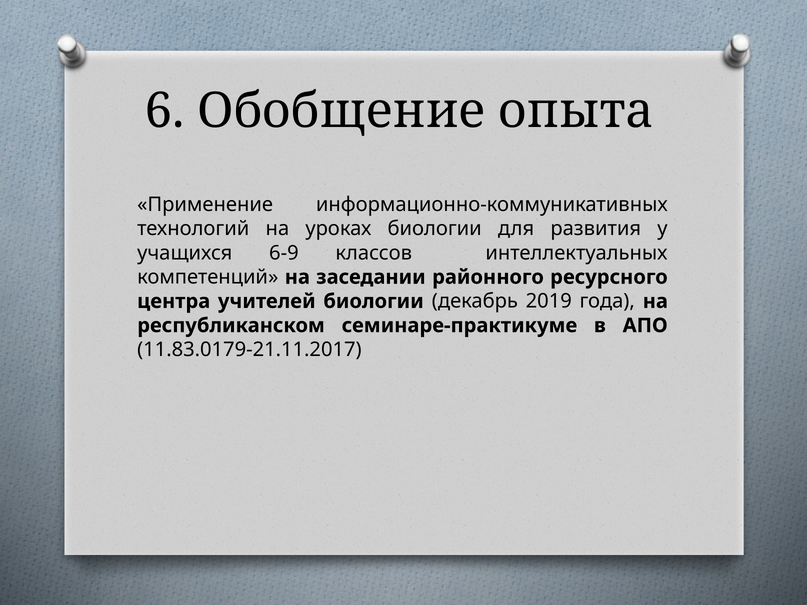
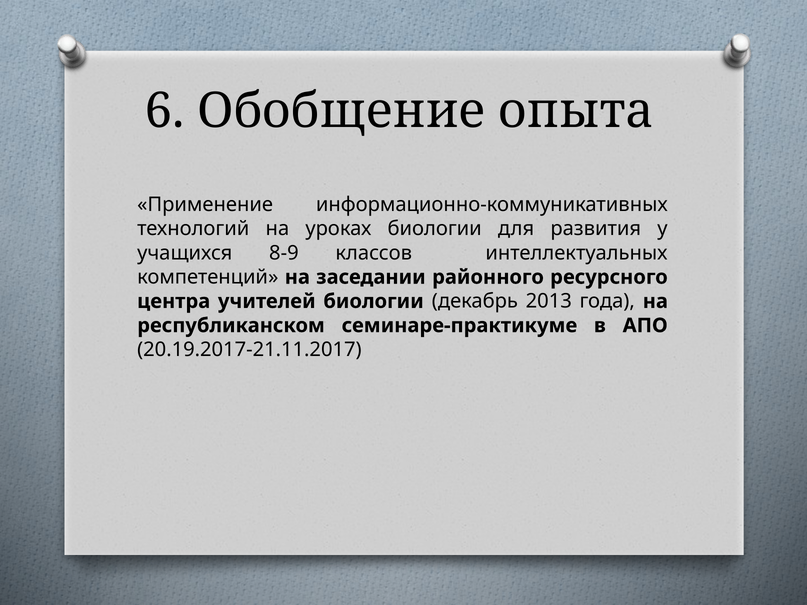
6-9: 6-9 -> 8-9
2019: 2019 -> 2013
11.83.0179-21.11.2017: 11.83.0179-21.11.2017 -> 20.19.2017-21.11.2017
